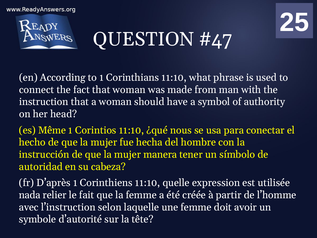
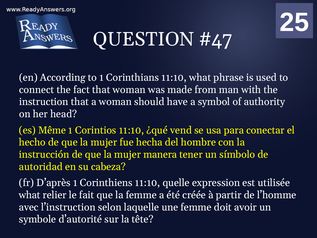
nous: nous -> vend
nada at (30, 195): nada -> what
